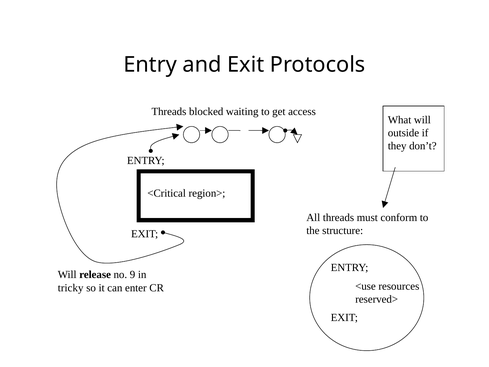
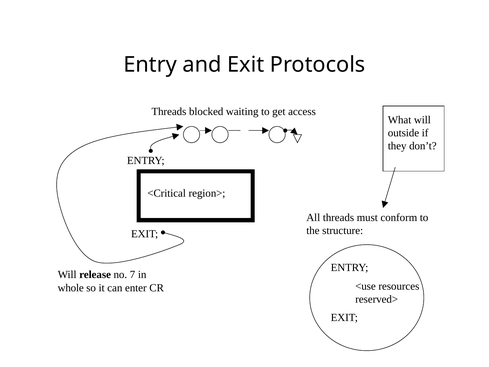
9: 9 -> 7
tricky: tricky -> whole
